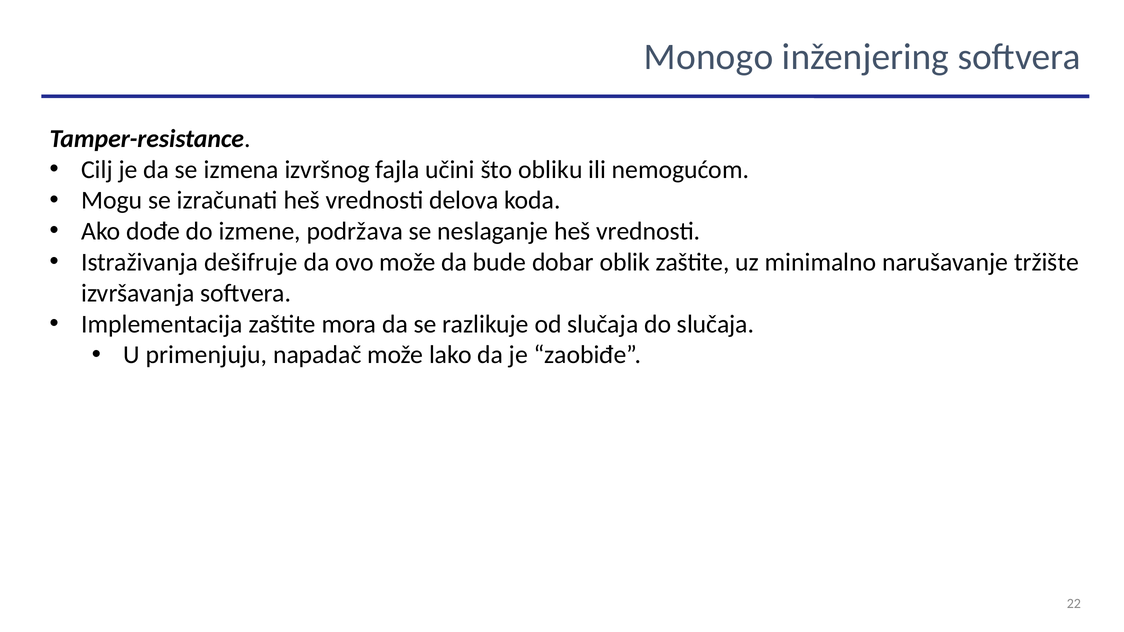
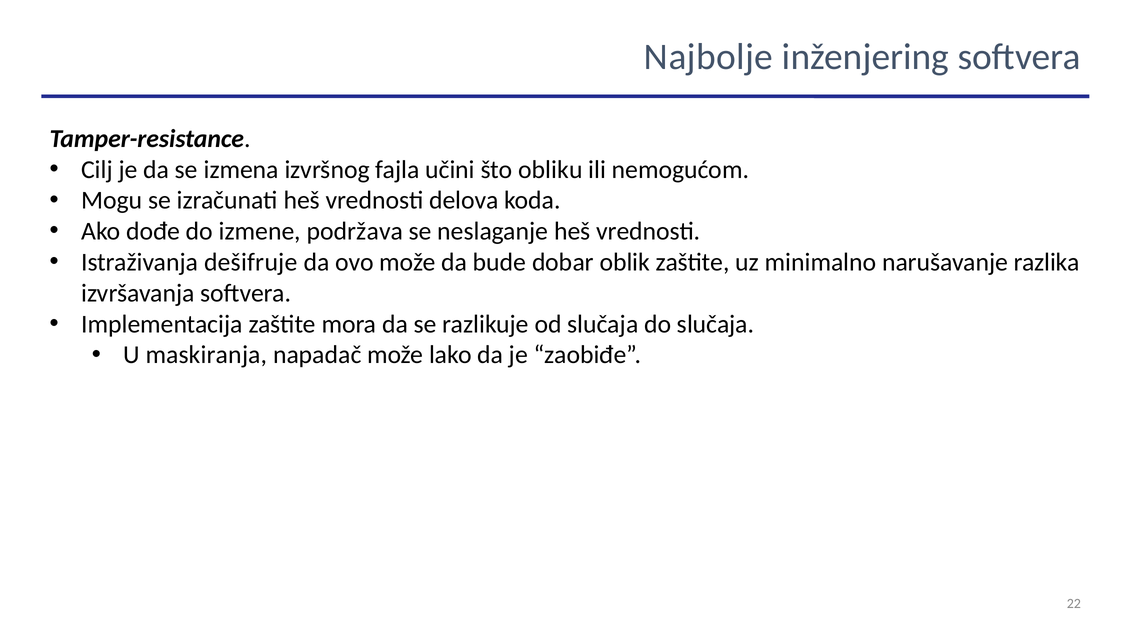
Monogo: Monogo -> Najbolje
tržište: tržište -> razlika
primenjuju: primenjuju -> maskiranja
